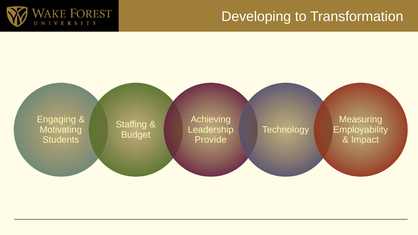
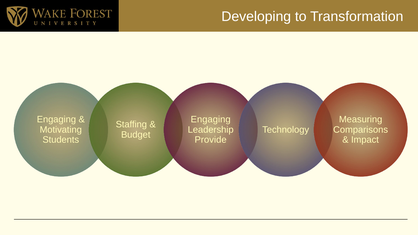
Achieving at (211, 120): Achieving -> Engaging
Employability: Employability -> Comparisons
